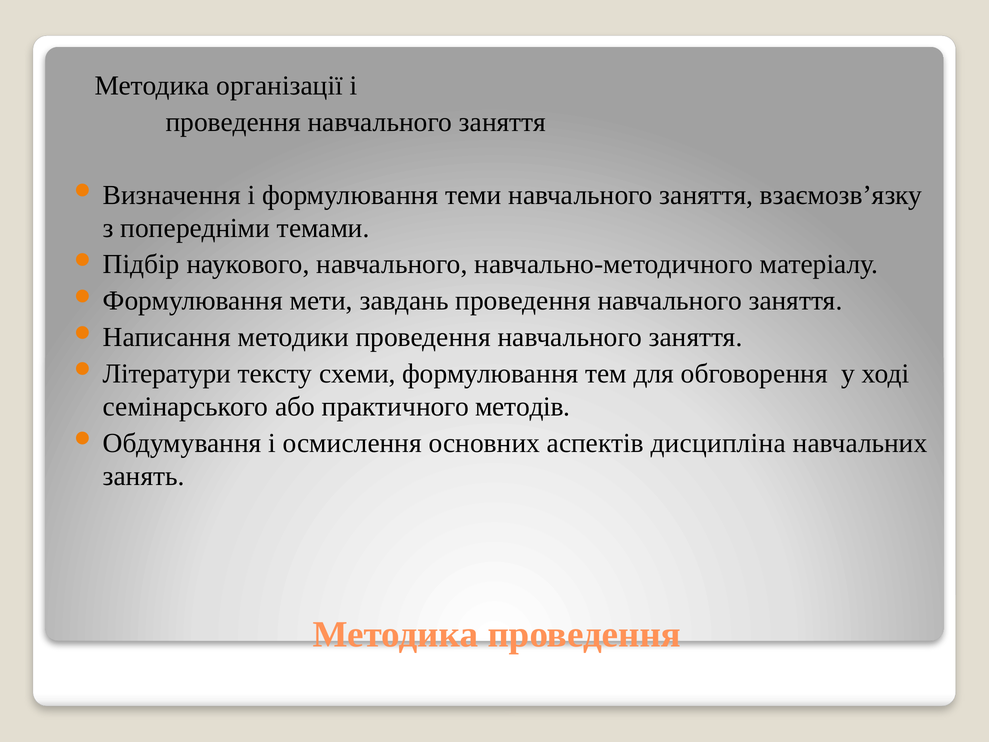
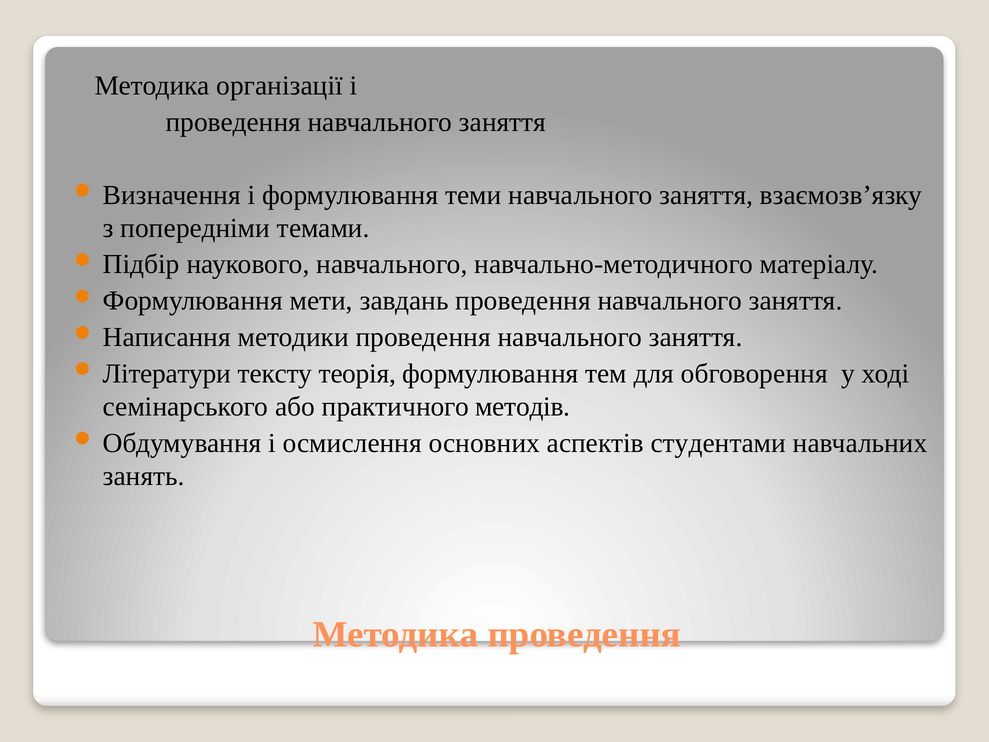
схеми: схеми -> теорія
дисципліна: дисципліна -> студентами
